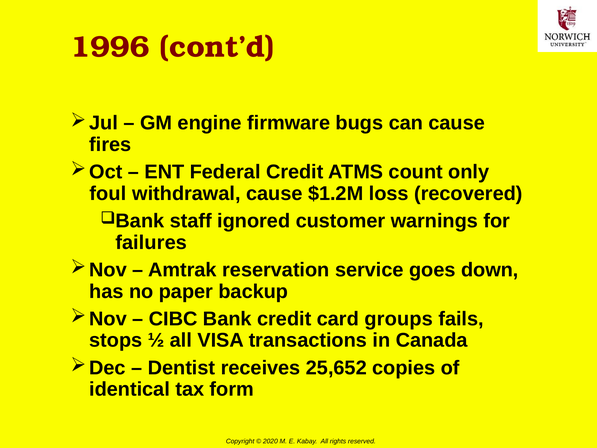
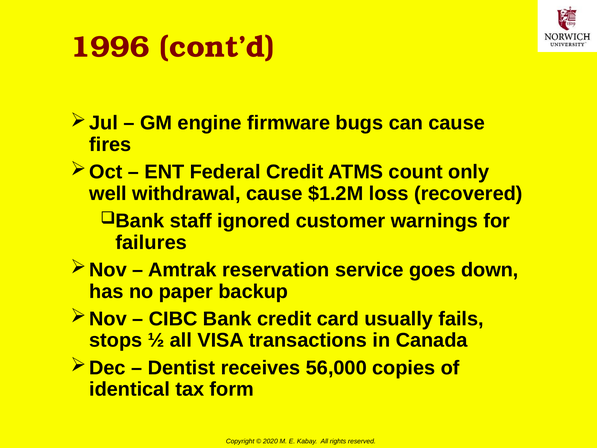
foul: foul -> well
groups: groups -> usually
25,652: 25,652 -> 56,000
